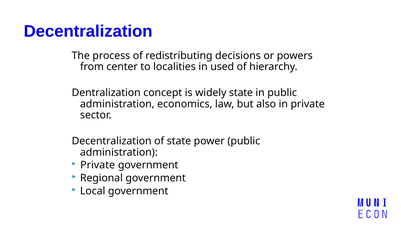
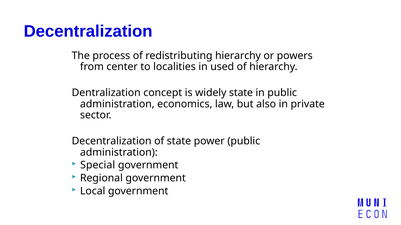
redistributing decisions: decisions -> hierarchy
Private at (98, 166): Private -> Special
